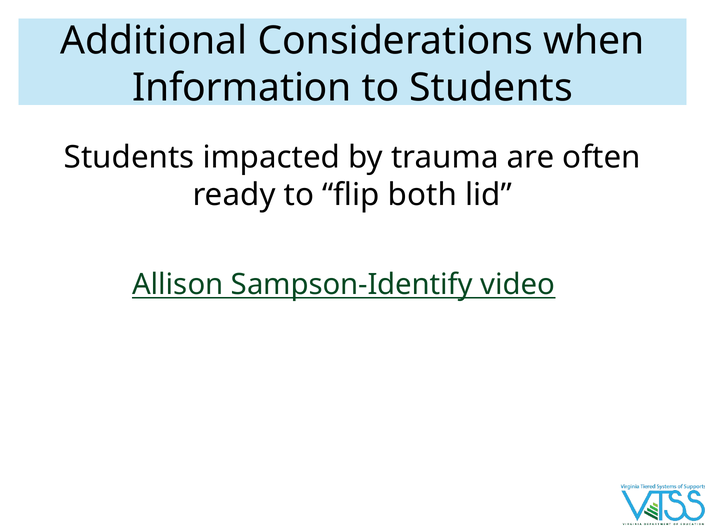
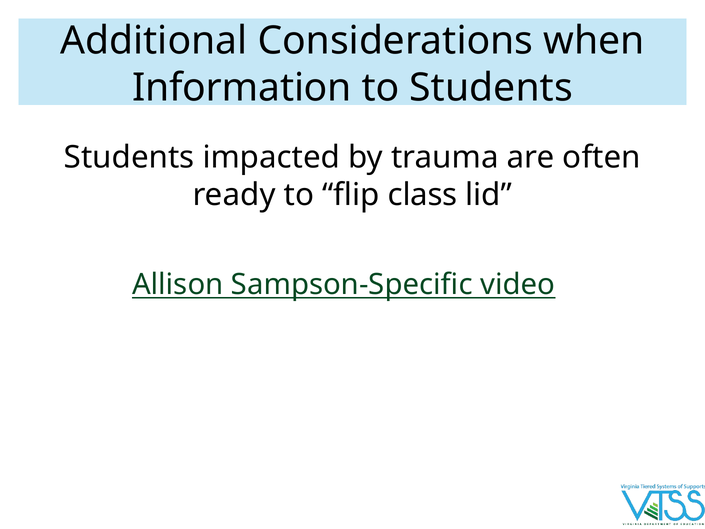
both: both -> class
Sampson-Identify: Sampson-Identify -> Sampson-Specific
